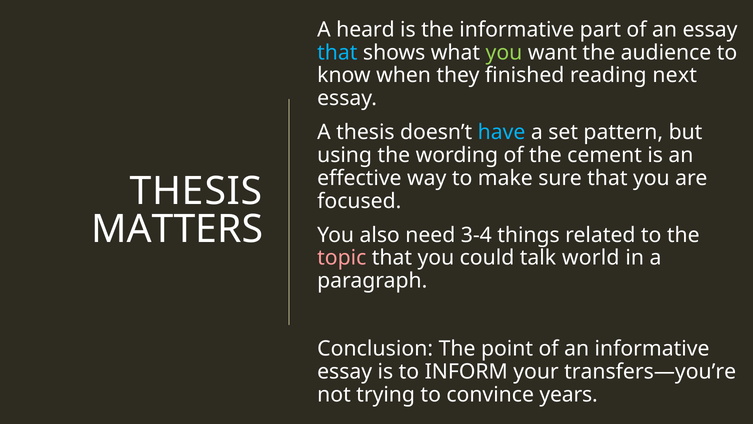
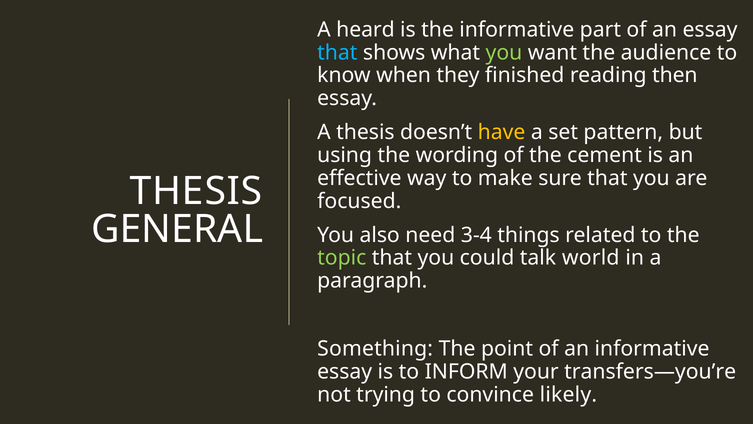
next: next -> then
have colour: light blue -> yellow
MATTERS: MATTERS -> GENERAL
topic colour: pink -> light green
Conclusion: Conclusion -> Something
years: years -> likely
